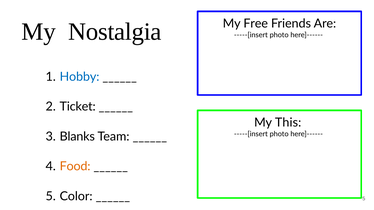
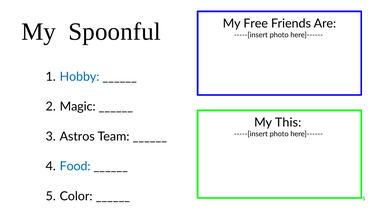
Nostalgia: Nostalgia -> Spoonful
Ticket: Ticket -> Magic
Blanks: Blanks -> Astros
Food colour: orange -> blue
